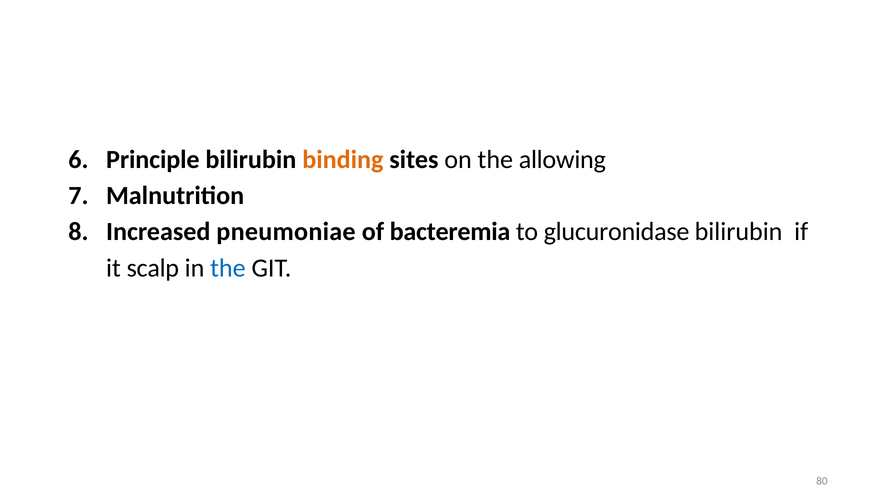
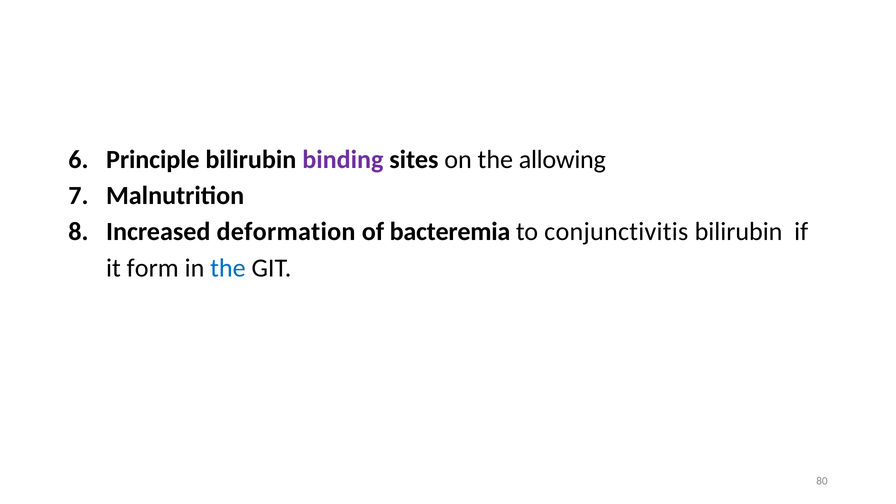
binding colour: orange -> purple
pneumoniae: pneumoniae -> deformation
glucuronidase: glucuronidase -> conjunctivitis
scalp: scalp -> form
